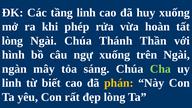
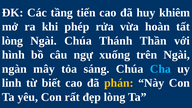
tầng linh: linh -> tiến
huy xuống: xuống -> khiêm
Cha colour: light green -> light blue
